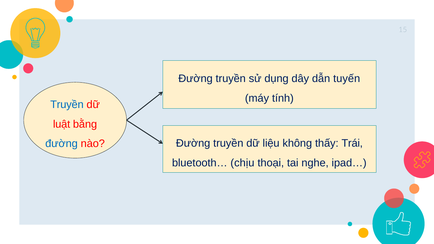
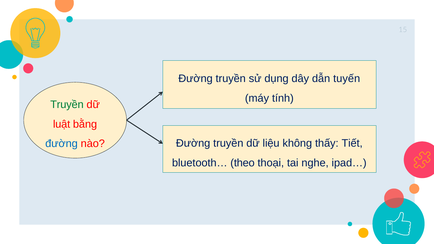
Truyền at (67, 105) colour: blue -> green
Trái: Trái -> Tiết
chịu: chịu -> theo
